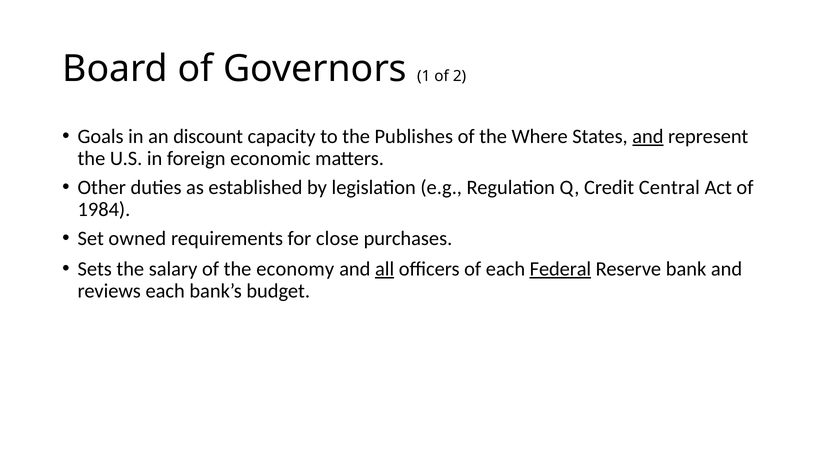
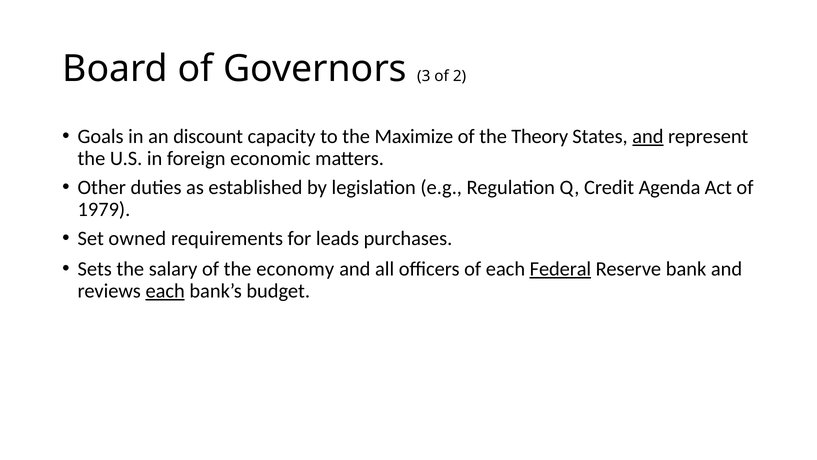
1: 1 -> 3
Publishes: Publishes -> Maximize
Where: Where -> Theory
Central: Central -> Agenda
1984: 1984 -> 1979
close: close -> leads
all underline: present -> none
each at (165, 291) underline: none -> present
